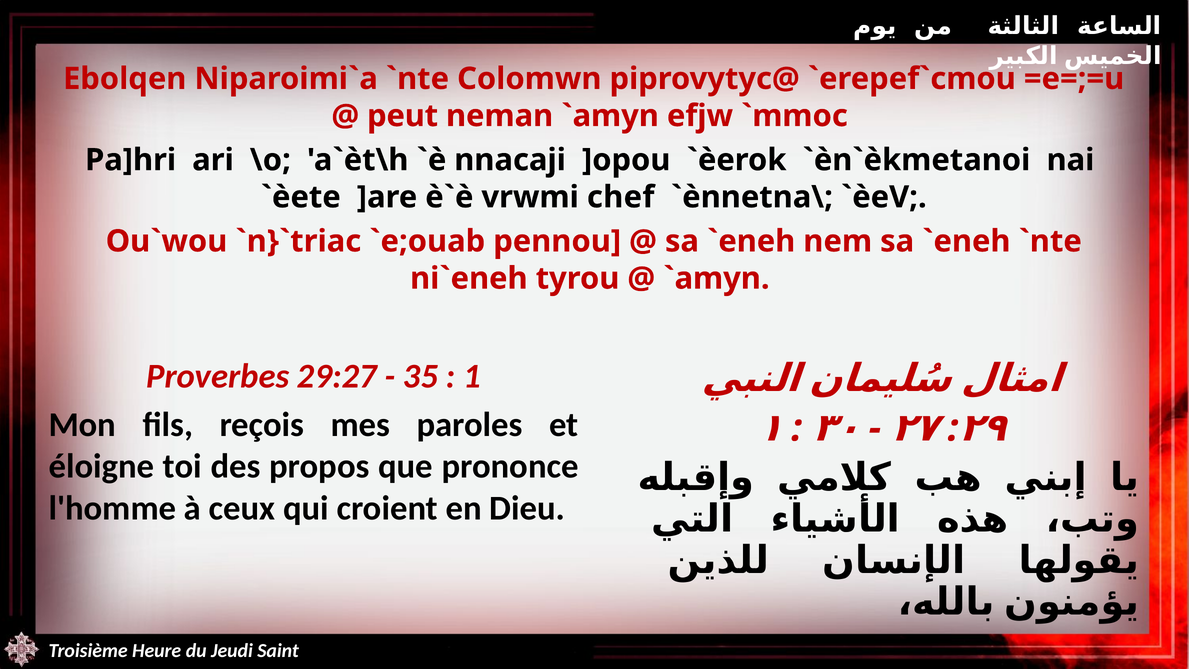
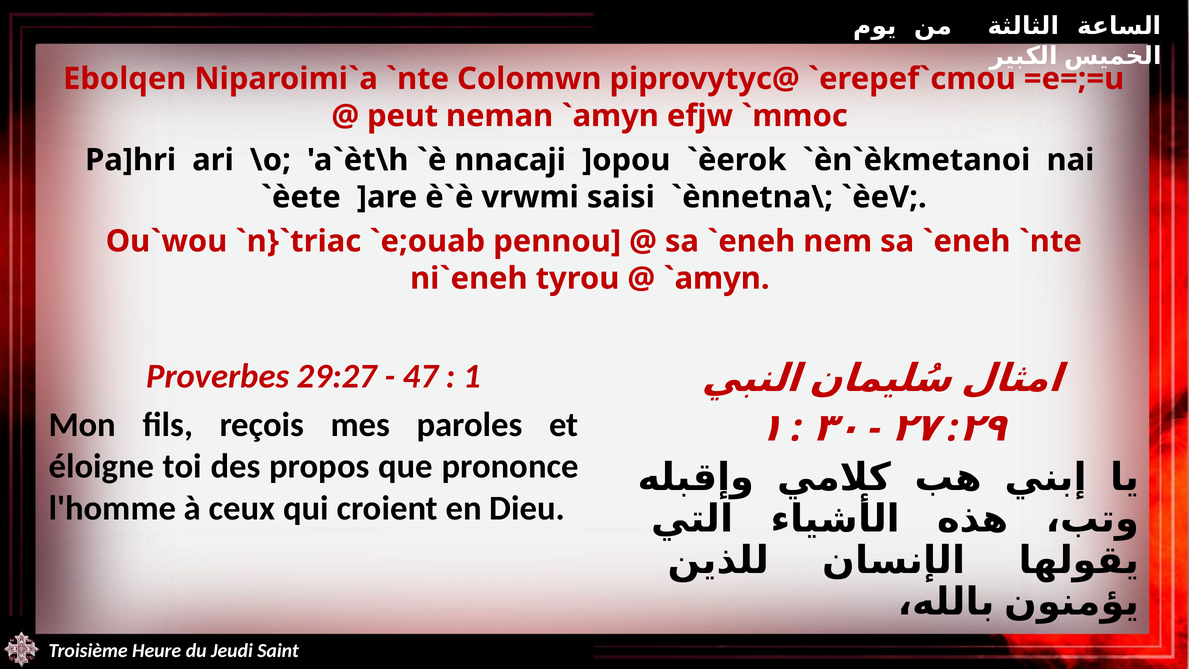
chef: chef -> saisi
35: 35 -> 47
